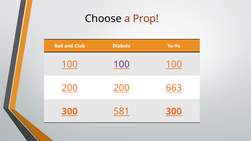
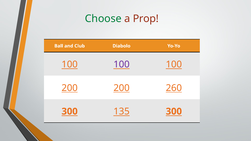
Choose colour: black -> green
663: 663 -> 260
581: 581 -> 135
